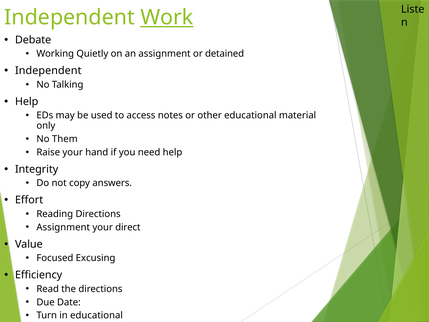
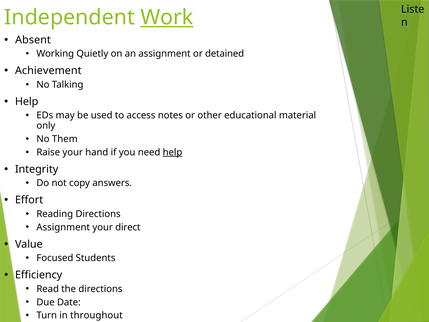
Debate: Debate -> Absent
Independent at (48, 71): Independent -> Achievement
help at (172, 152) underline: none -> present
Excusing: Excusing -> Students
in educational: educational -> throughout
